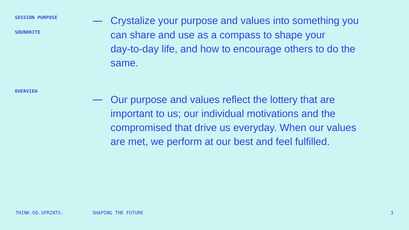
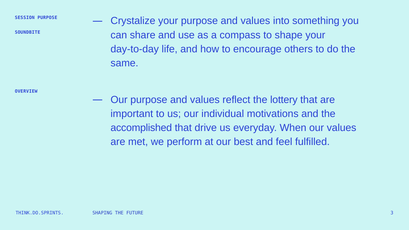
compromised: compromised -> accomplished
